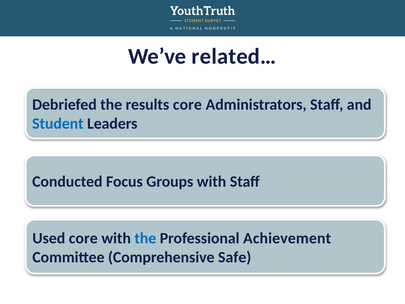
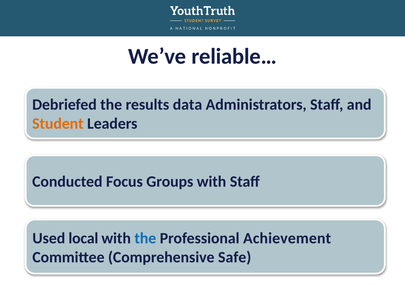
related…: related… -> reliable…
results core: core -> data
Student colour: blue -> orange
Used core: core -> local
